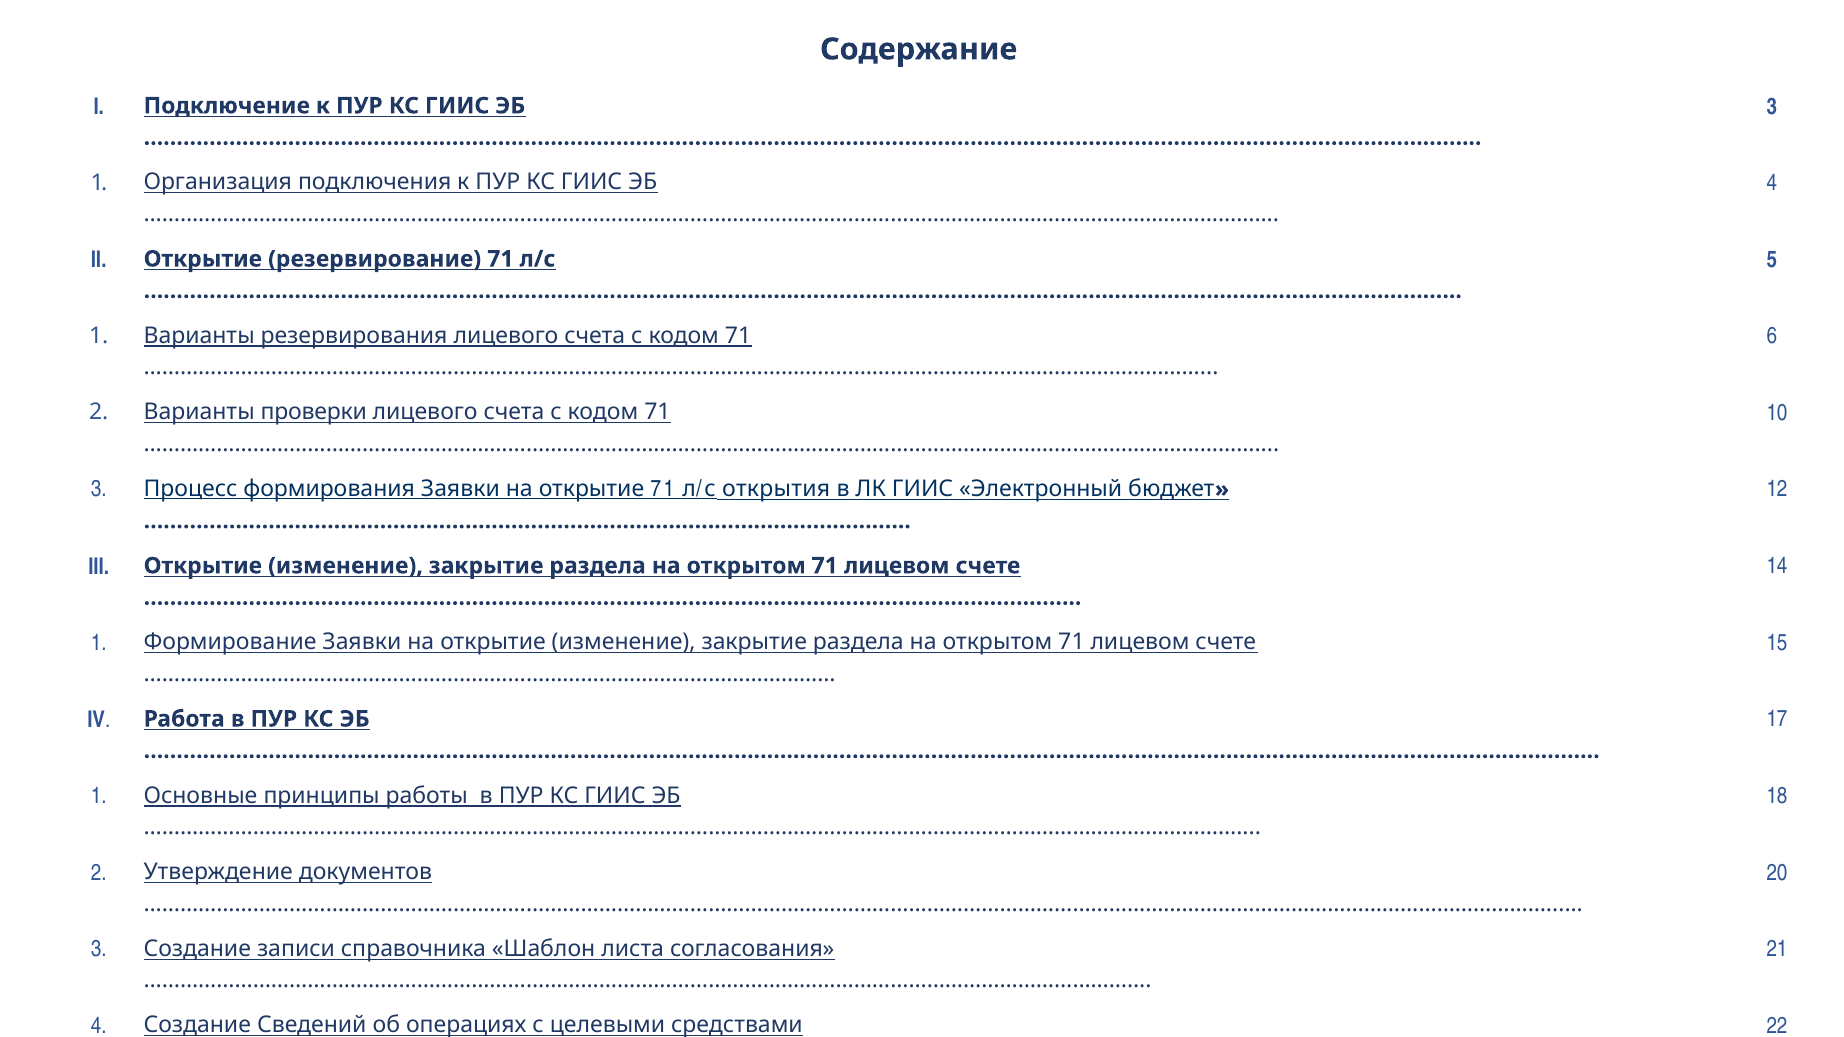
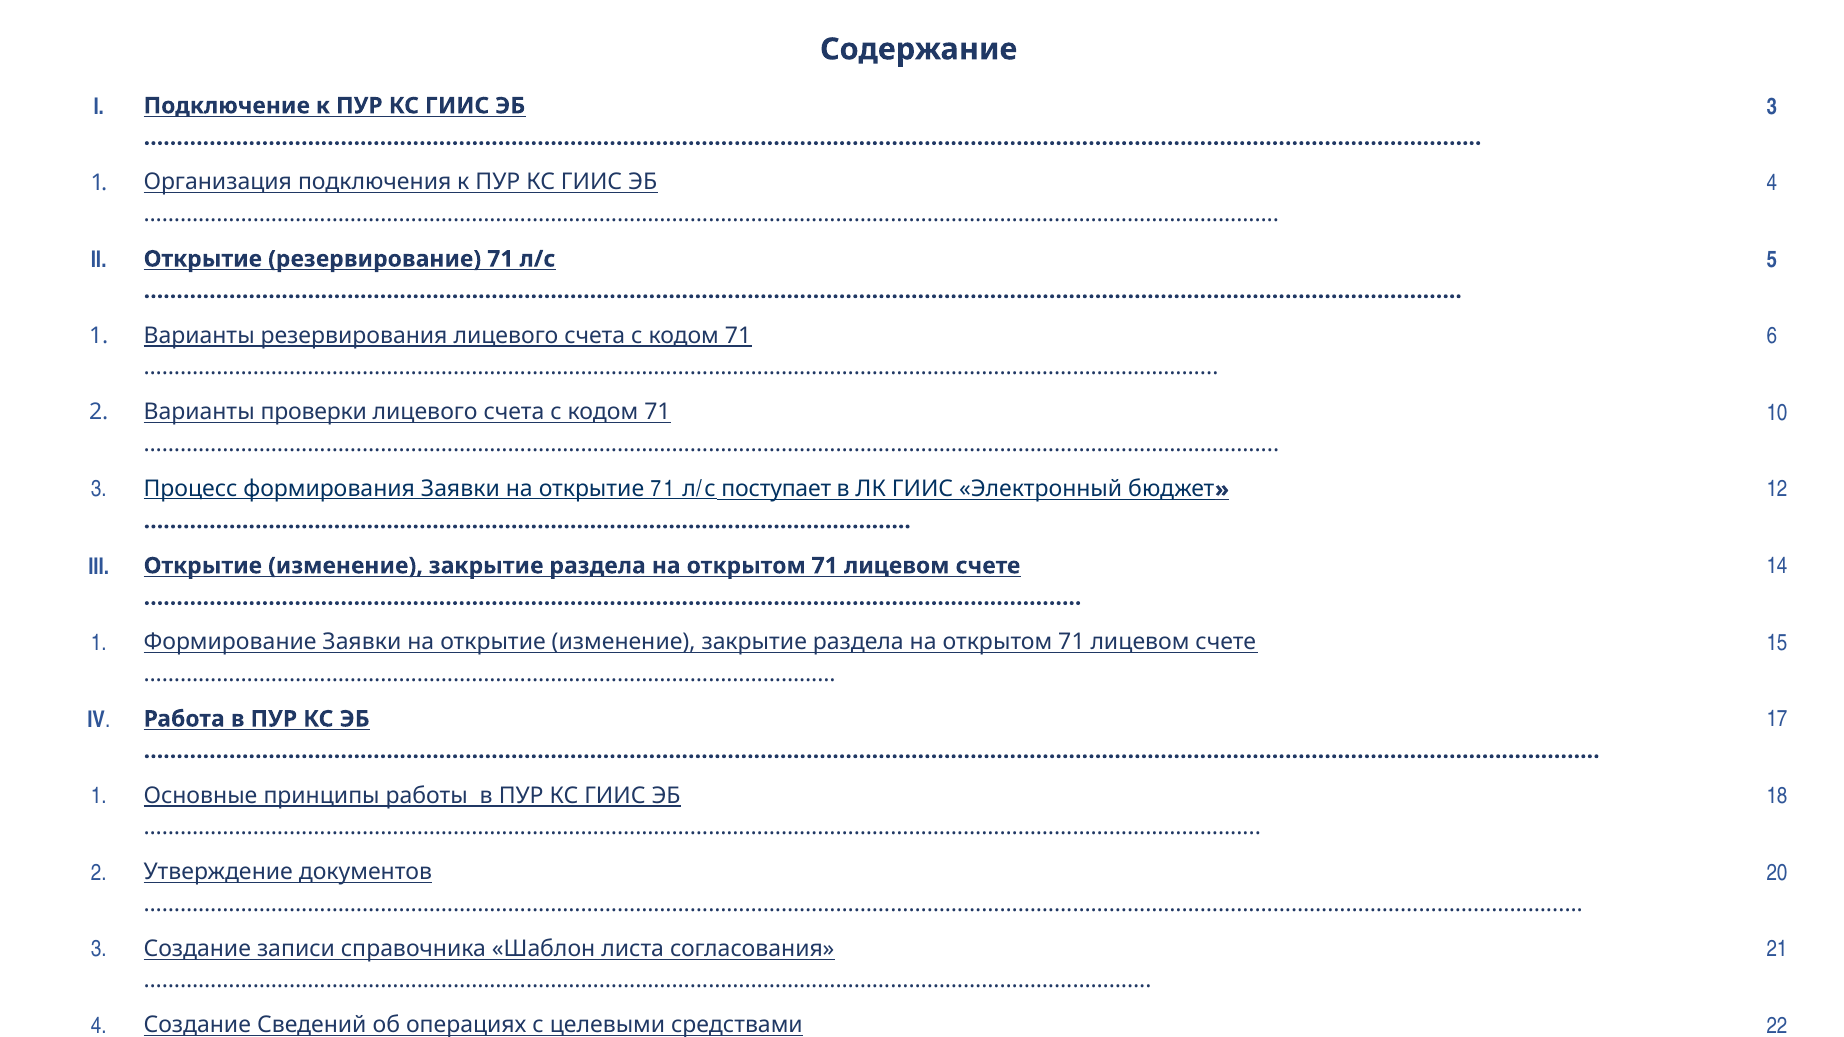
открытия: открытия -> поступает
